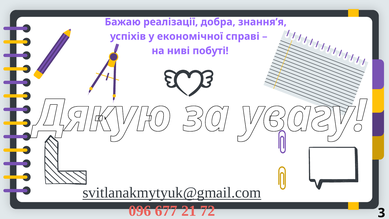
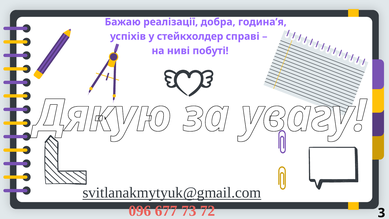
знання’я: знання’я -> година’я
економічної: економічної -> стейкхолдер
21: 21 -> 73
